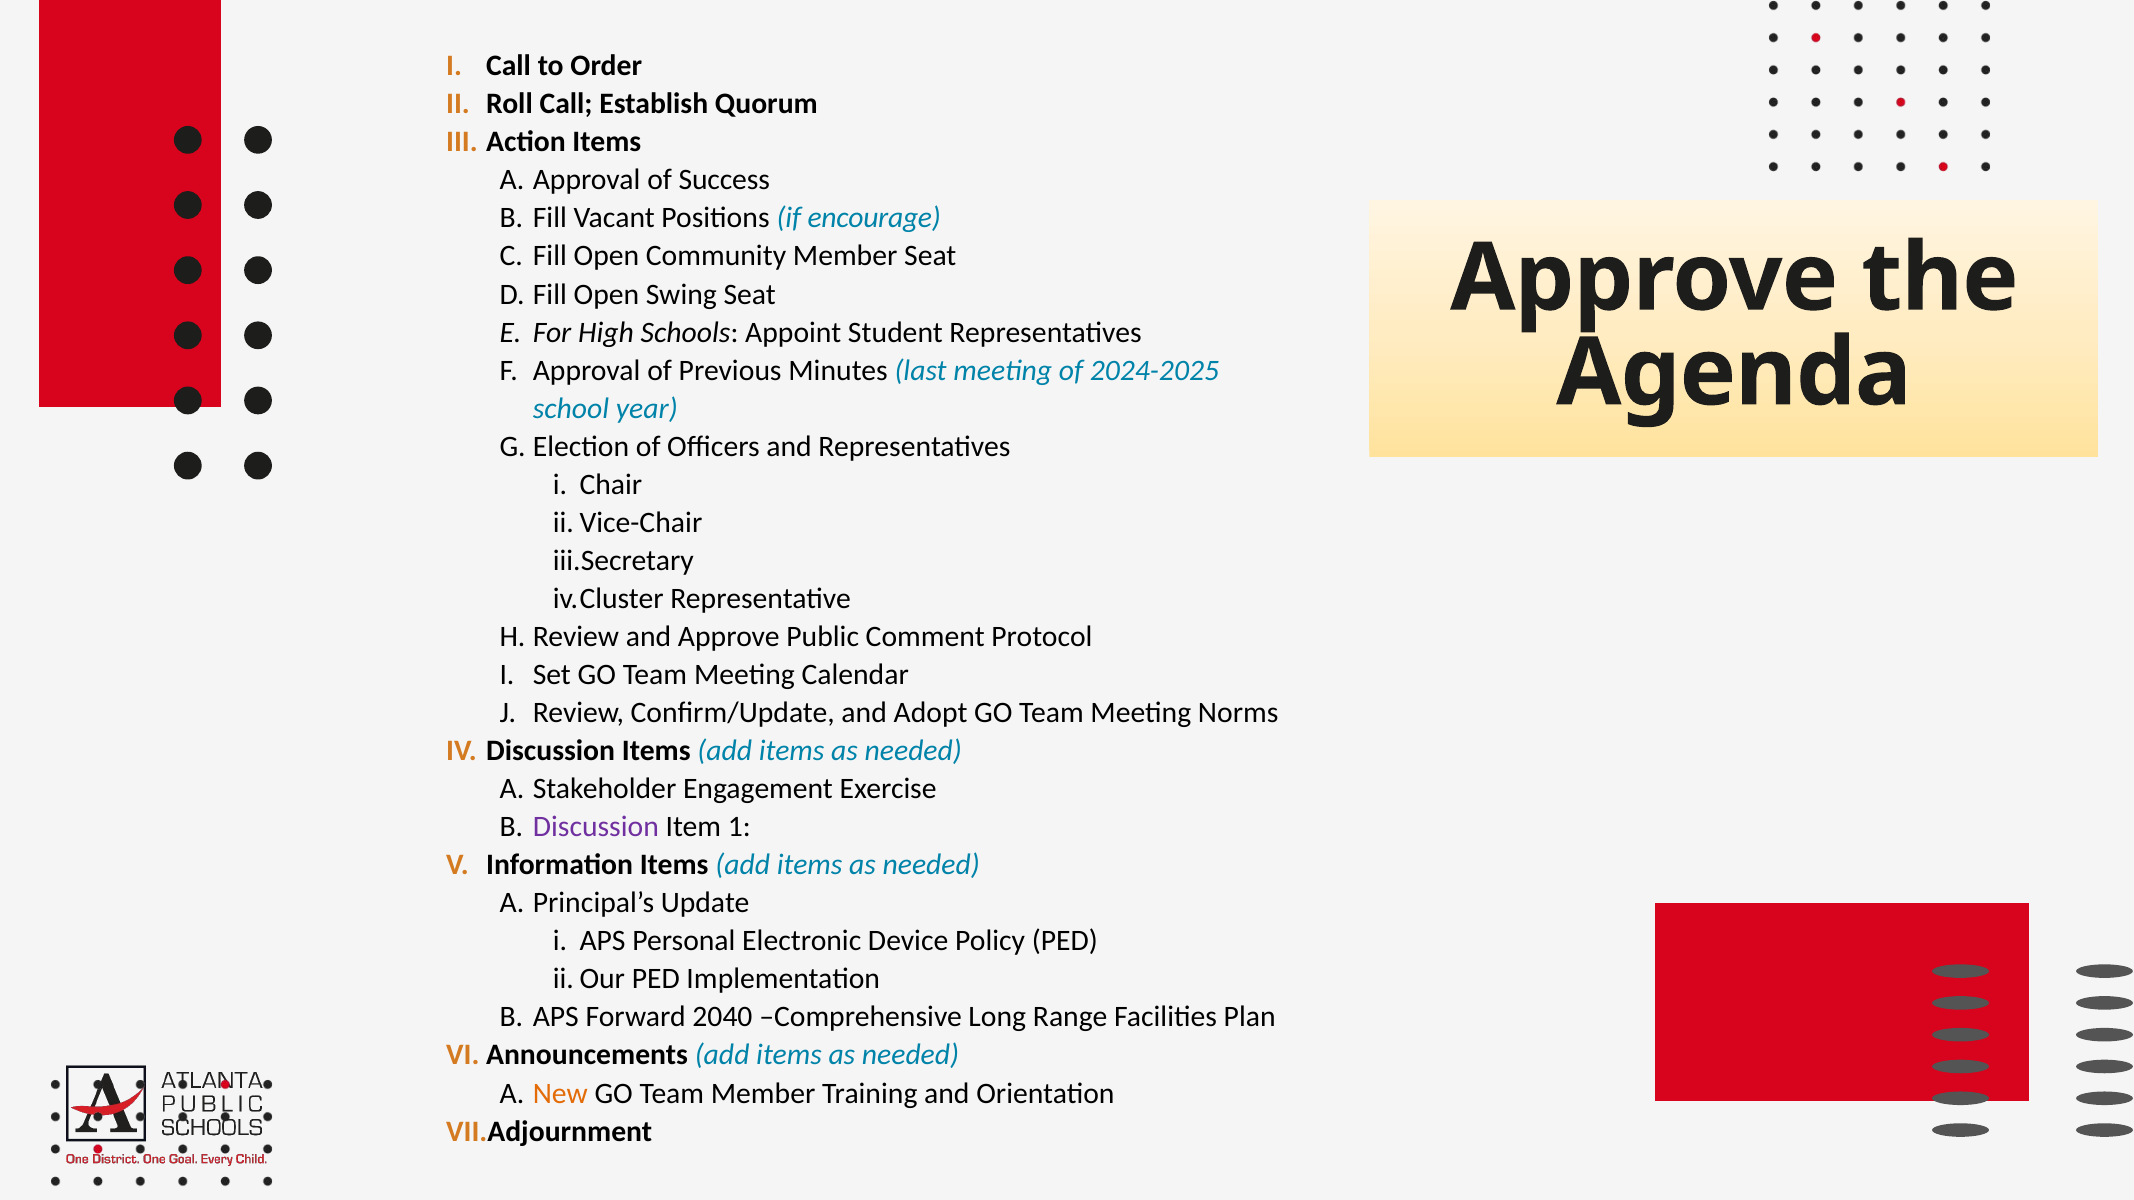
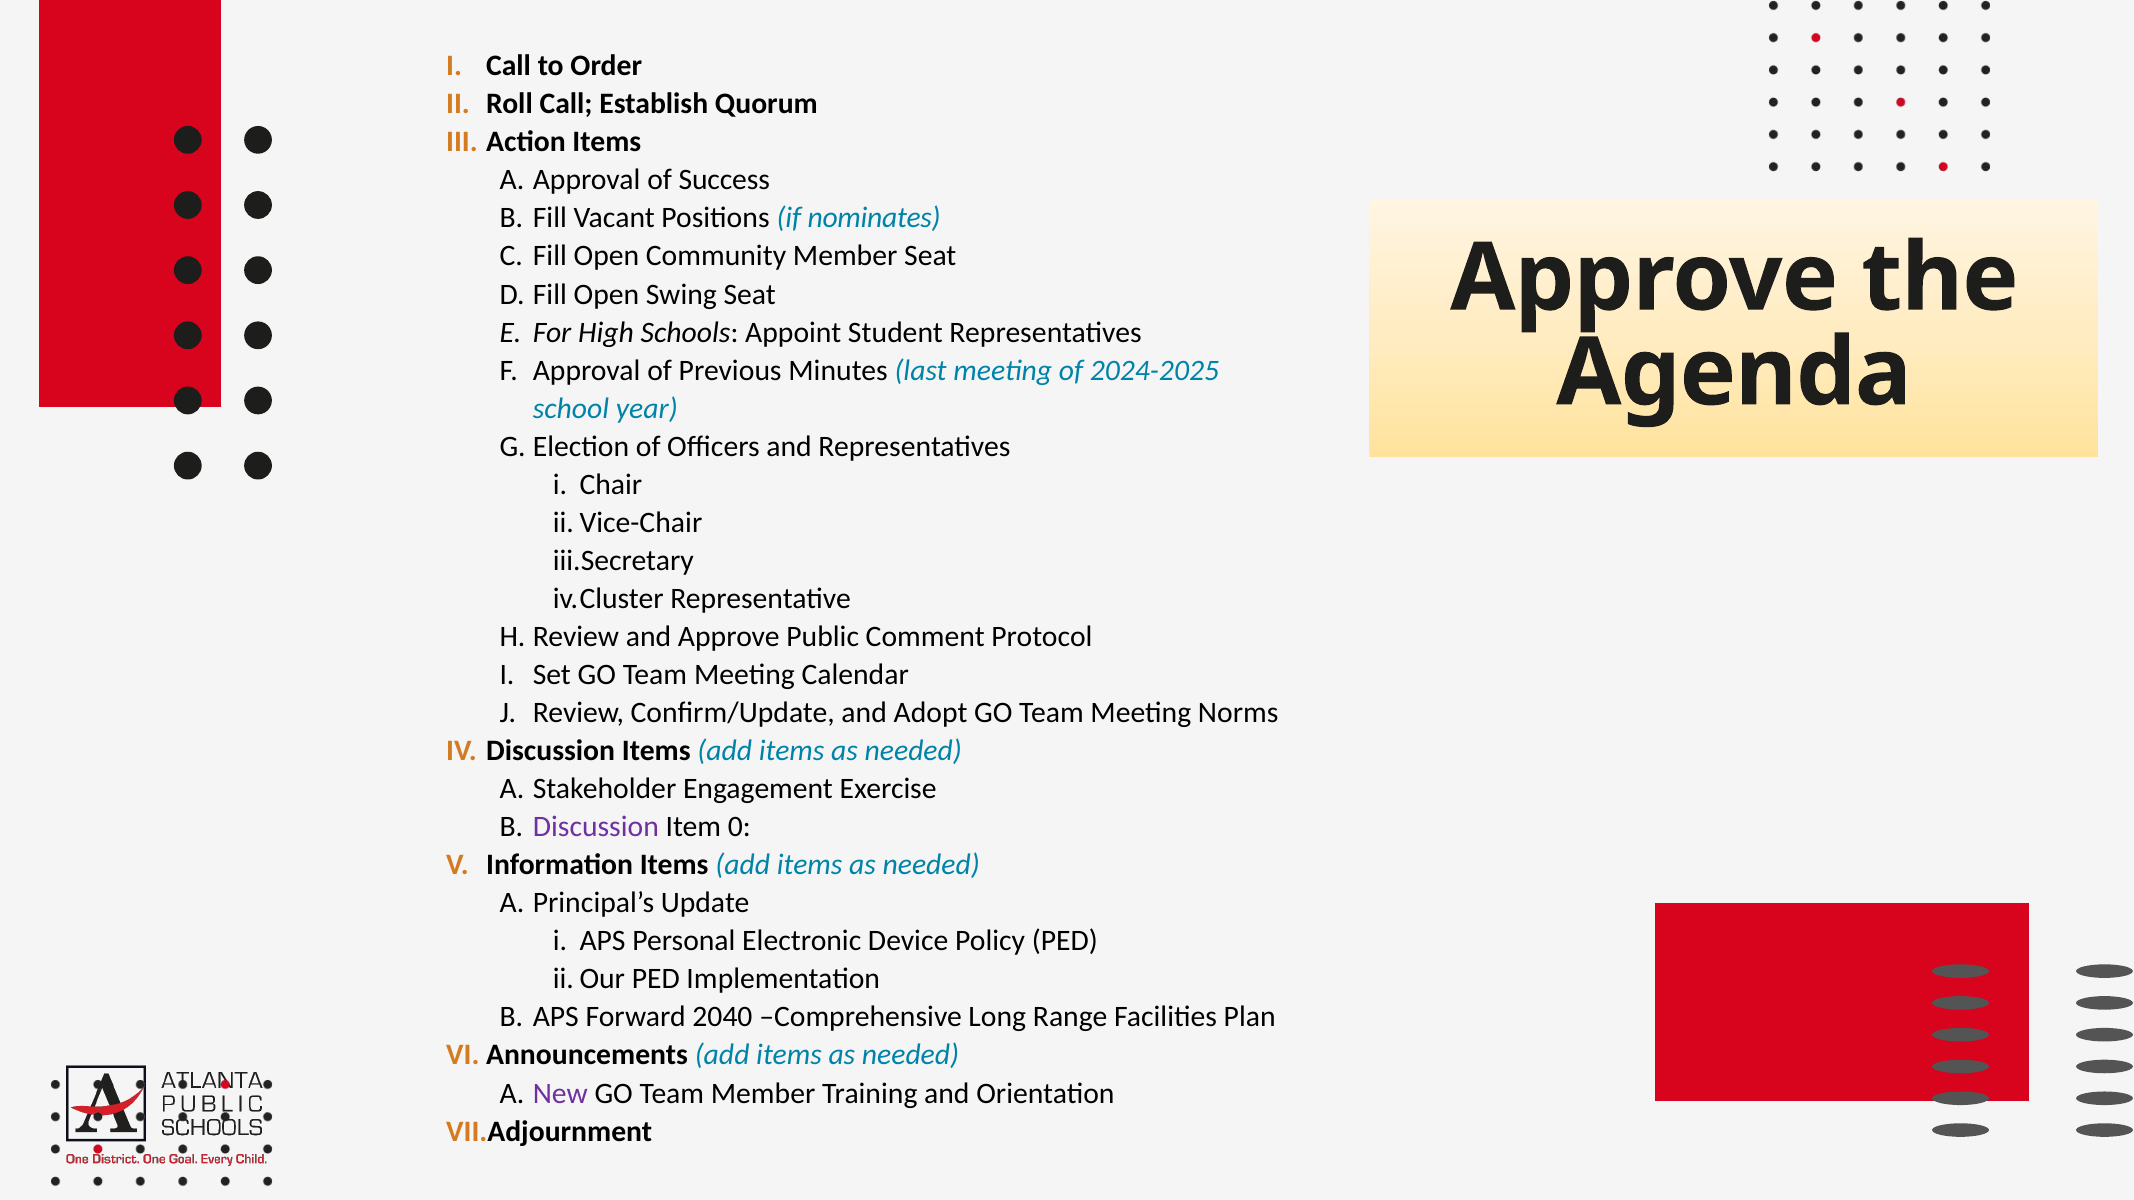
encourage: encourage -> nominates
1: 1 -> 0
New colour: orange -> purple
